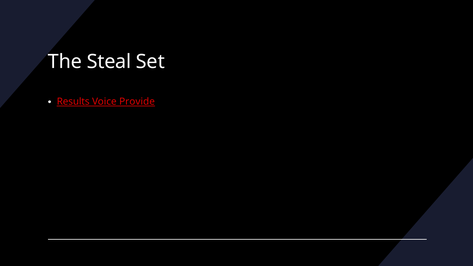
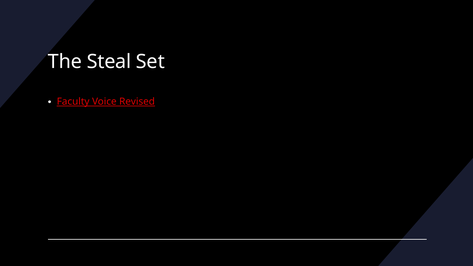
Results: Results -> Faculty
Provide: Provide -> Revised
